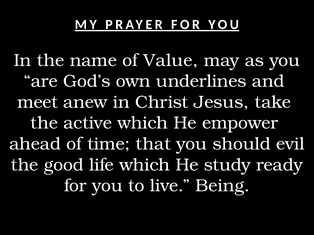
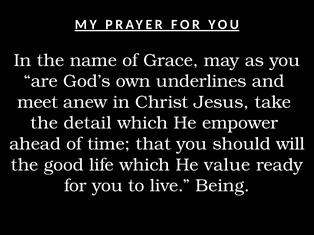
Value: Value -> Grace
active: active -> detail
evil: evil -> will
study: study -> value
